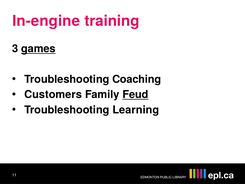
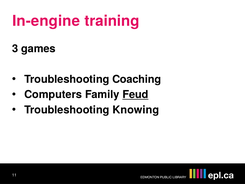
games underline: present -> none
Customers: Customers -> Computers
Learning: Learning -> Knowing
